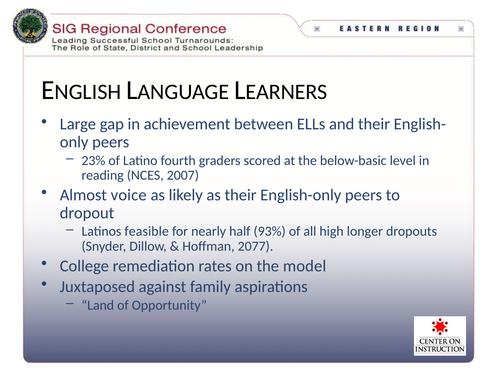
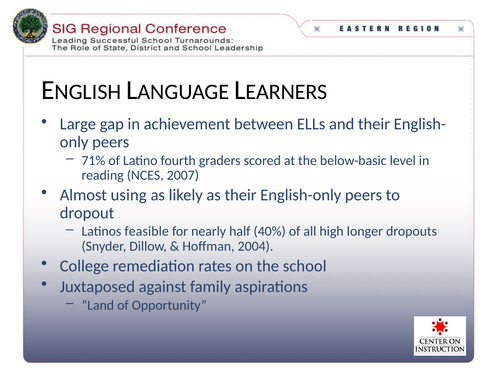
23%: 23% -> 71%
voice: voice -> using
93%: 93% -> 40%
2077: 2077 -> 2004
model: model -> school
